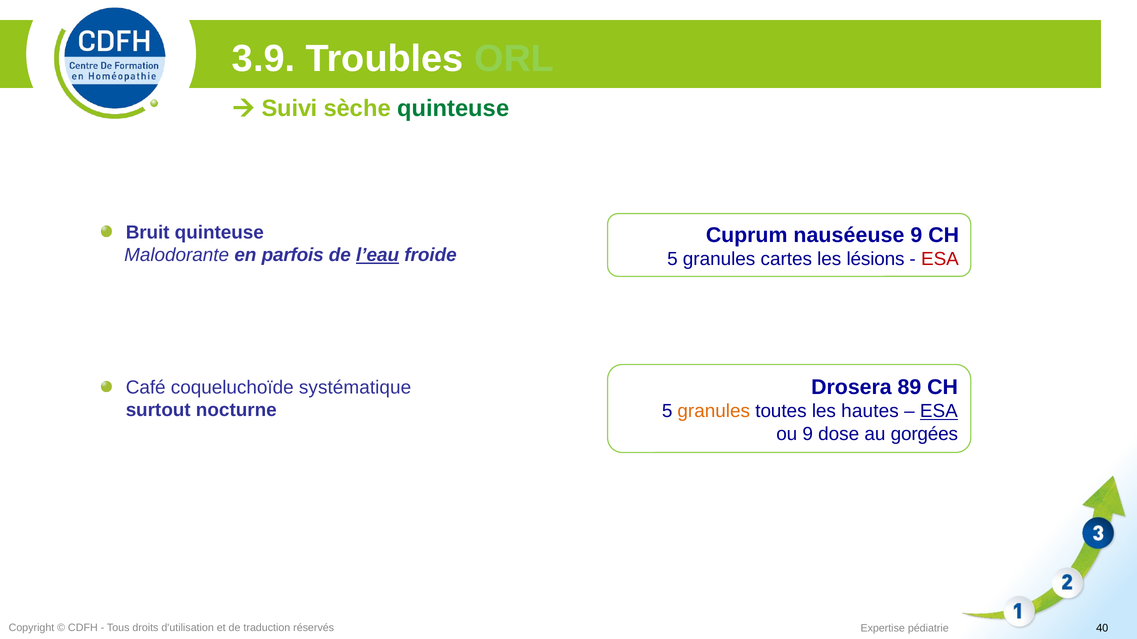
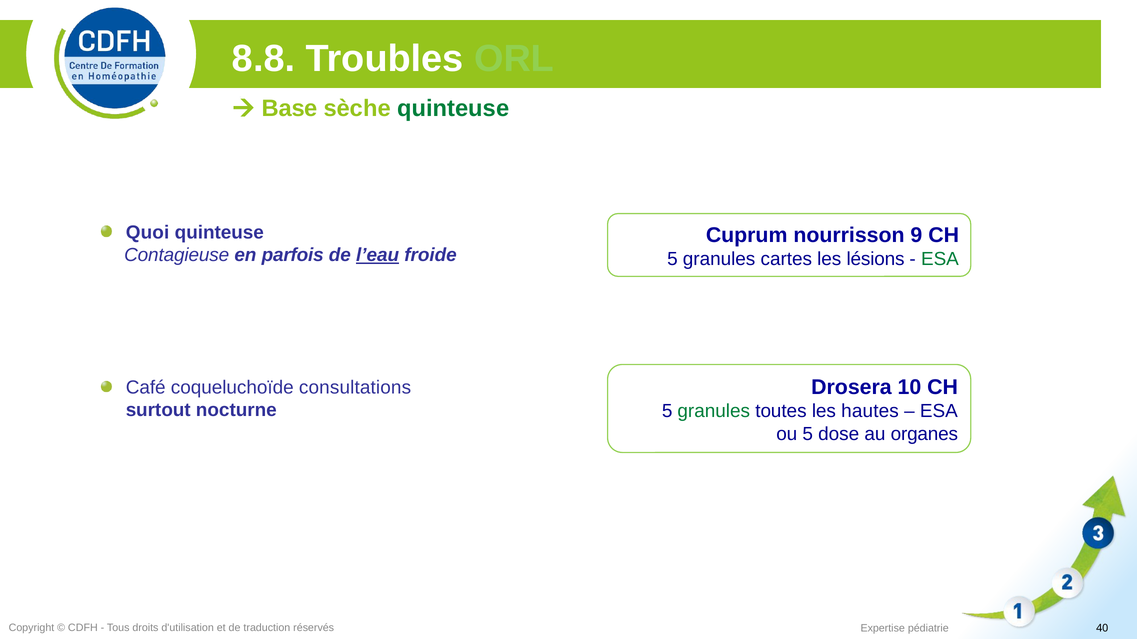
3.9: 3.9 -> 8.8
Suivi: Suivi -> Base
Bruit: Bruit -> Quoi
nauséeuse: nauséeuse -> nourrisson
Malodorante: Malodorante -> Contagieuse
ESA at (940, 259) colour: red -> green
89: 89 -> 10
systématique: systématique -> consultations
granules at (714, 412) colour: orange -> green
ESA at (939, 412) underline: present -> none
ou 9: 9 -> 5
gorgées: gorgées -> organes
